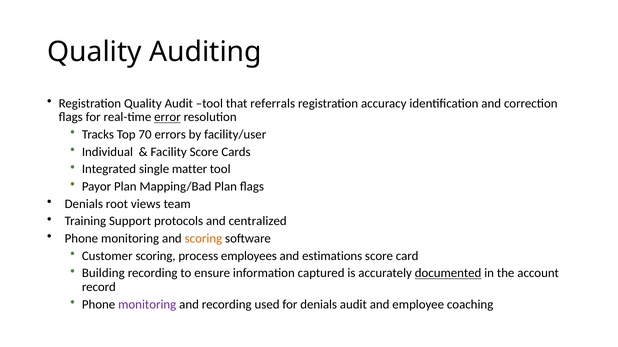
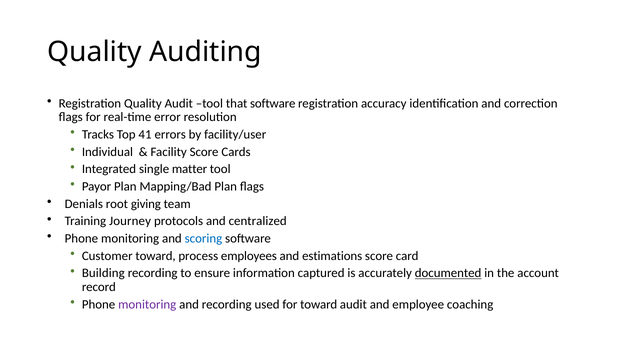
that referrals: referrals -> software
error underline: present -> none
70: 70 -> 41
views: views -> giving
Support: Support -> Journey
scoring at (203, 239) colour: orange -> blue
Customer scoring: scoring -> toward
for denials: denials -> toward
